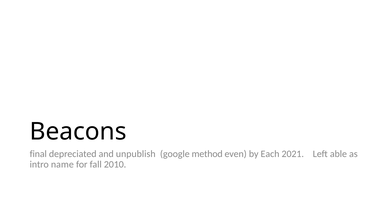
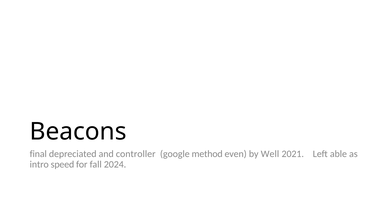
unpublish: unpublish -> controller
Each: Each -> Well
name: name -> speed
2010: 2010 -> 2024
